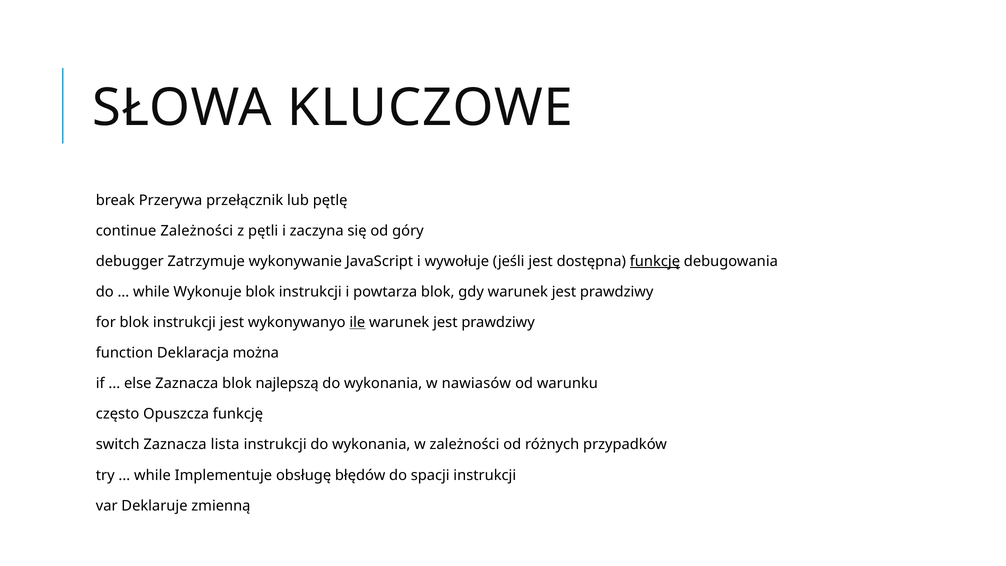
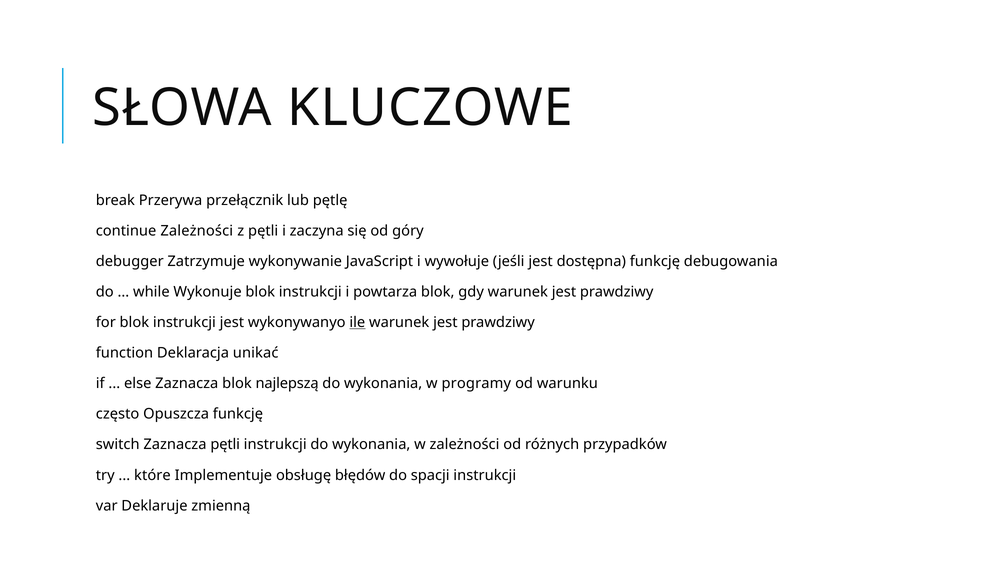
funkcję at (655, 261) underline: present -> none
można: można -> unikać
nawiasów: nawiasów -> programy
Zaznacza lista: lista -> pętli
while at (152, 475): while -> które
